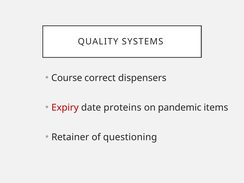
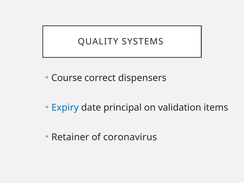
Expiry colour: red -> blue
proteins: proteins -> principal
pandemic: pandemic -> validation
questioning: questioning -> coronavirus
